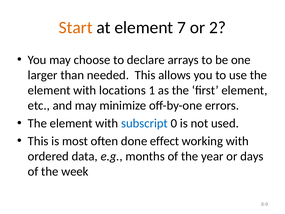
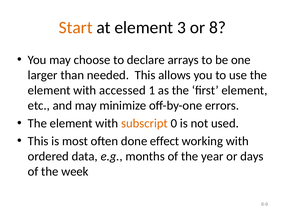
7: 7 -> 3
2: 2 -> 8
locations: locations -> accessed
subscript colour: blue -> orange
